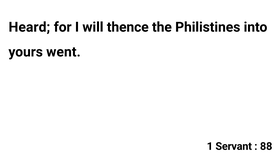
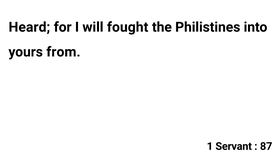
thence: thence -> fought
went: went -> from
88: 88 -> 87
